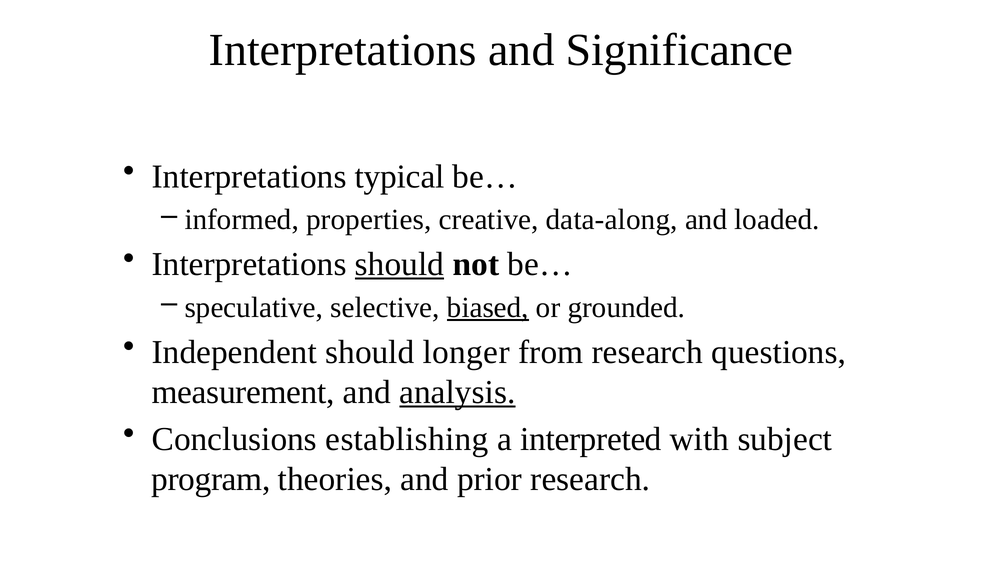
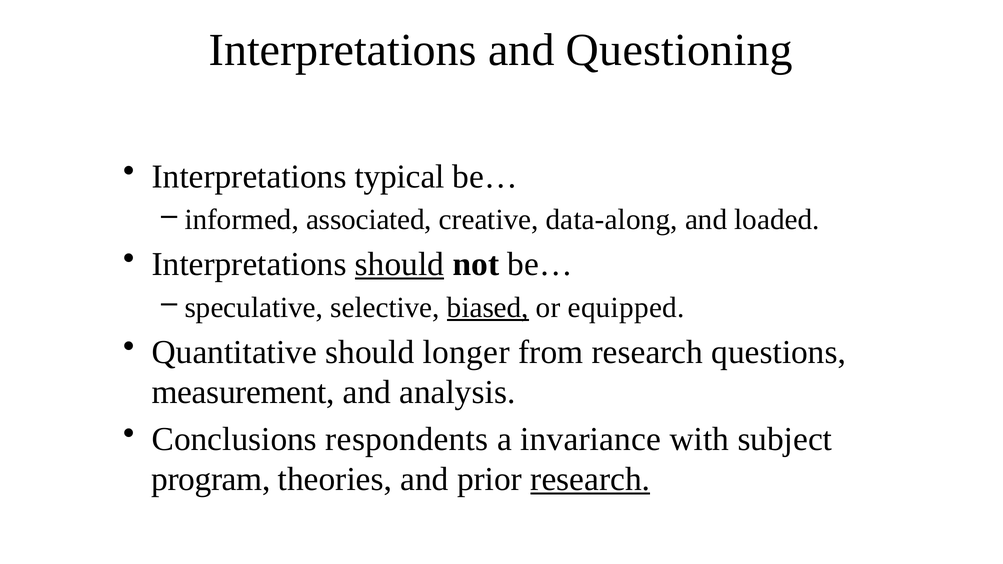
Significance: Significance -> Questioning
properties: properties -> associated
grounded: grounded -> equipped
Independent: Independent -> Quantitative
analysis underline: present -> none
establishing: establishing -> respondents
interpreted: interpreted -> invariance
research at (590, 479) underline: none -> present
